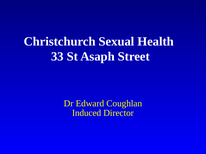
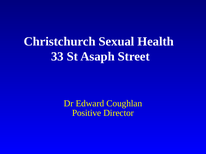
Induced: Induced -> Positive
